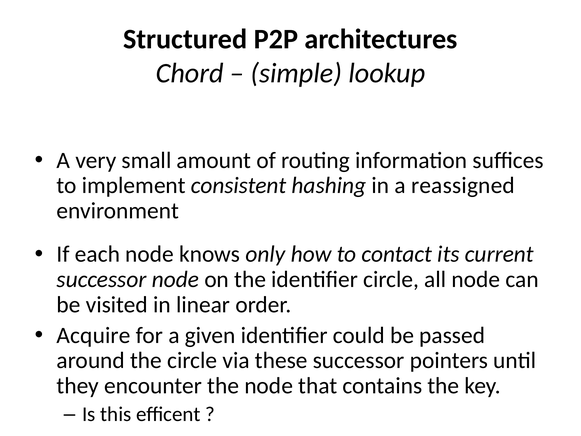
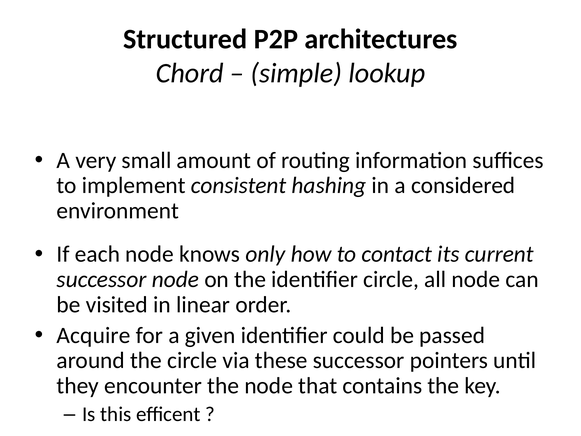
reassigned: reassigned -> considered
